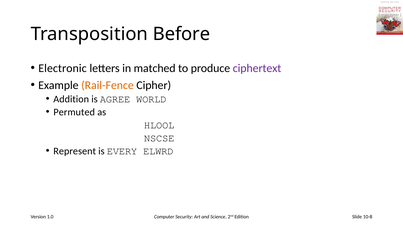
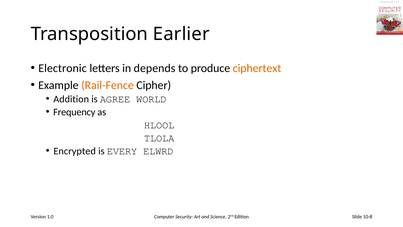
Before: Before -> Earlier
matched: matched -> depends
ciphertext colour: purple -> orange
Permuted: Permuted -> Frequency
NSCSE: NSCSE -> TLOLA
Represent: Represent -> Encrypted
